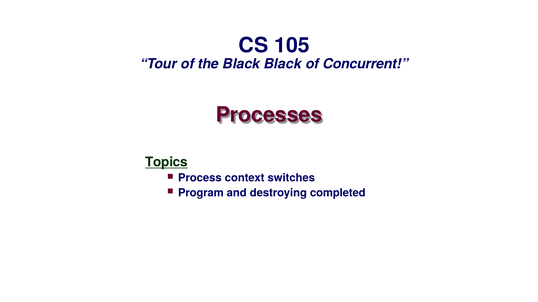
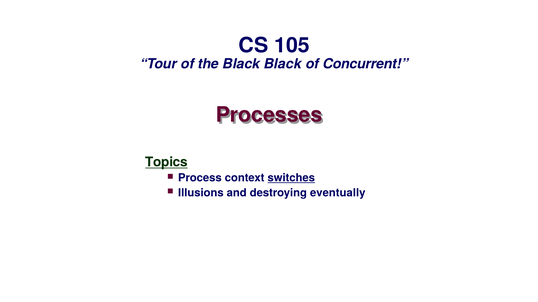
switches underline: none -> present
Program: Program -> Illusions
completed: completed -> eventually
